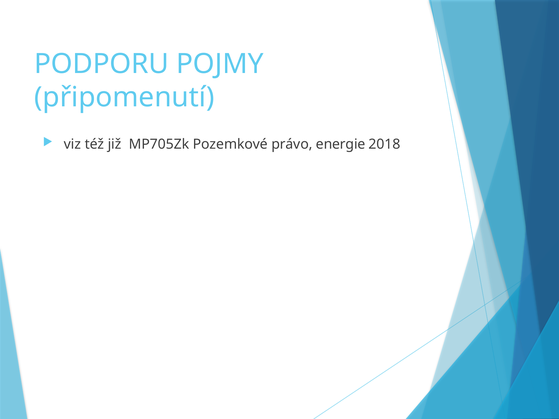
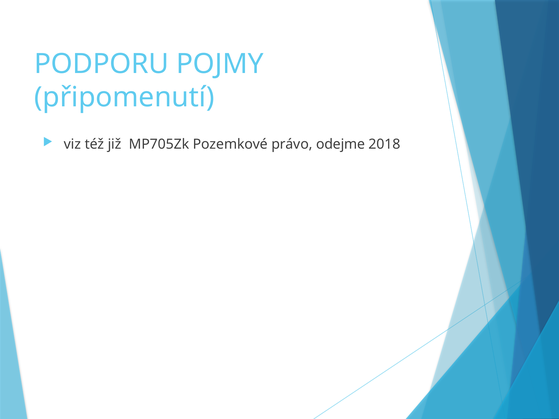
energie: energie -> odejme
